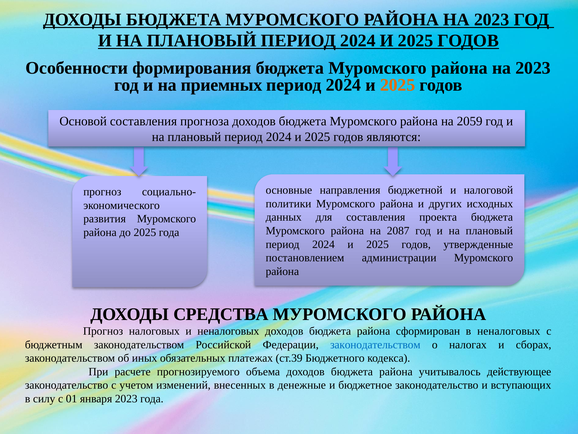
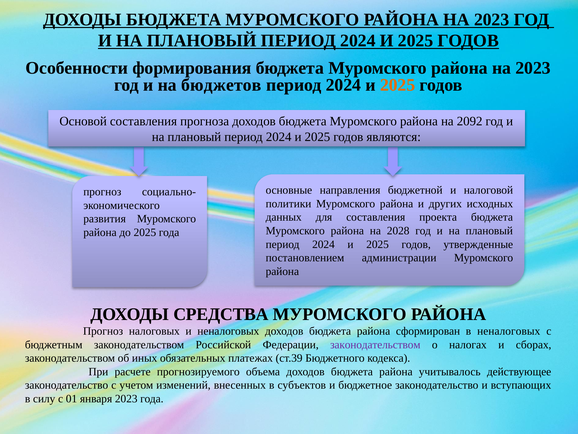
приемных: приемных -> бюджетов
2059: 2059 -> 2092
2087: 2087 -> 2028
законодательством at (375, 344) colour: blue -> purple
денежные: денежные -> субъектов
